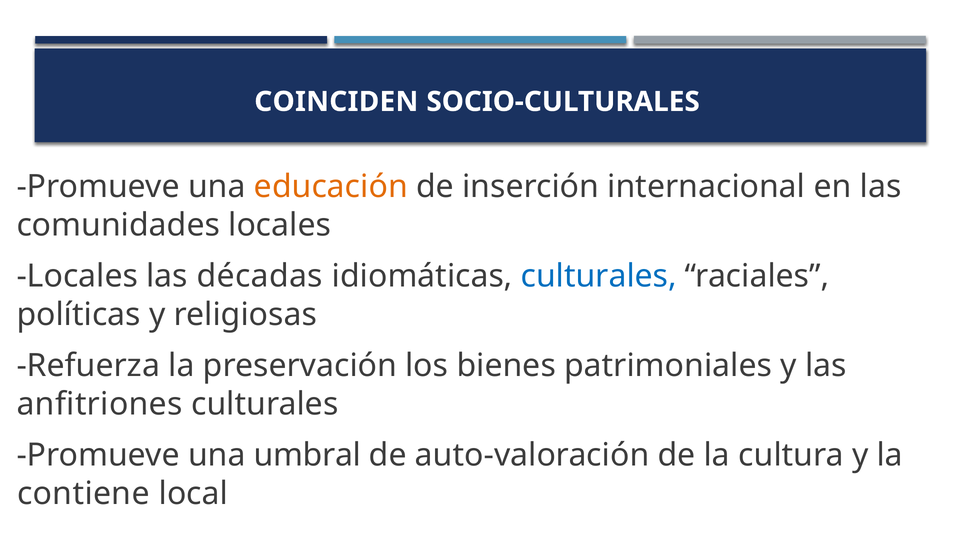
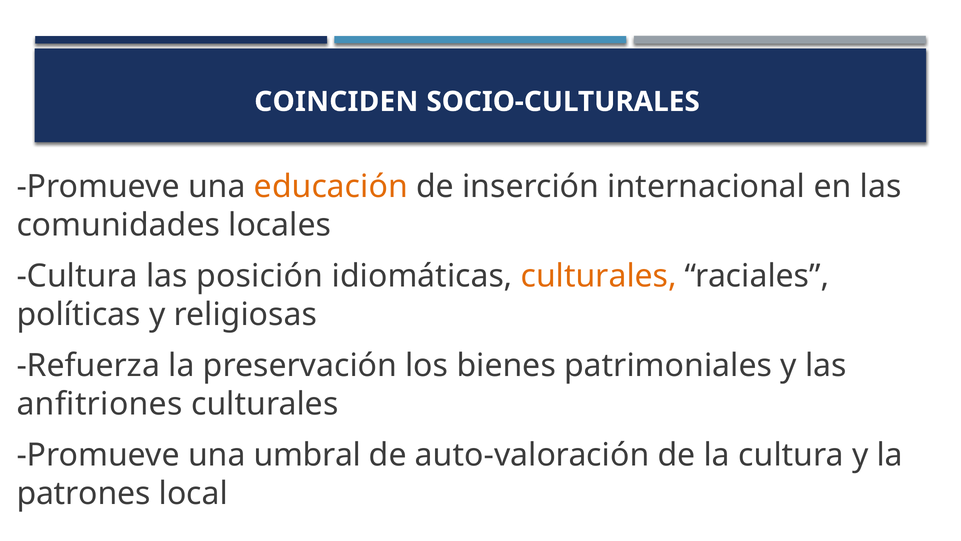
Locales at (77, 276): Locales -> Cultura
décadas: décadas -> posición
culturales at (599, 276) colour: blue -> orange
contiene: contiene -> patrones
